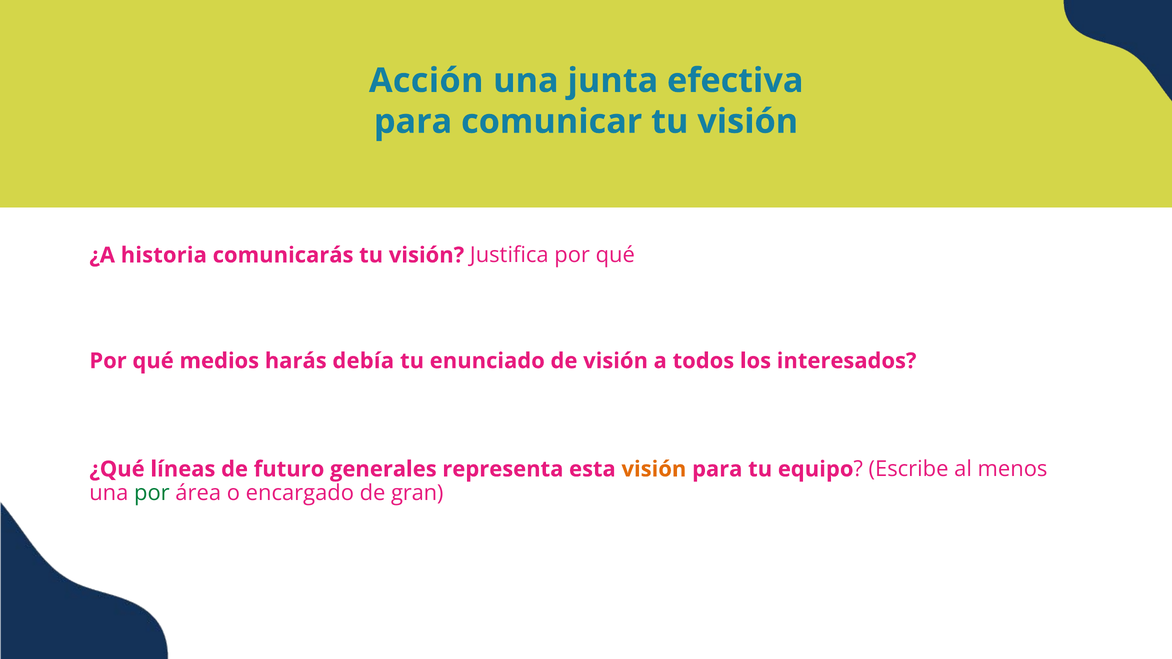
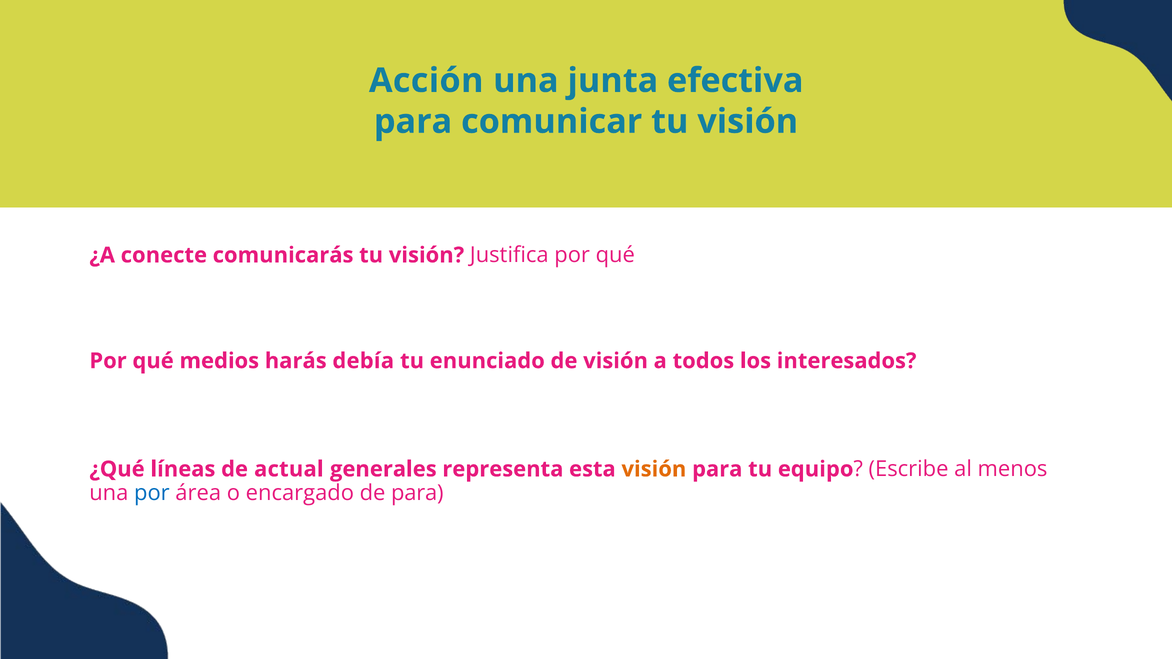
historia: historia -> conecte
futuro: futuro -> actual
por at (152, 493) colour: green -> blue
de gran: gran -> para
